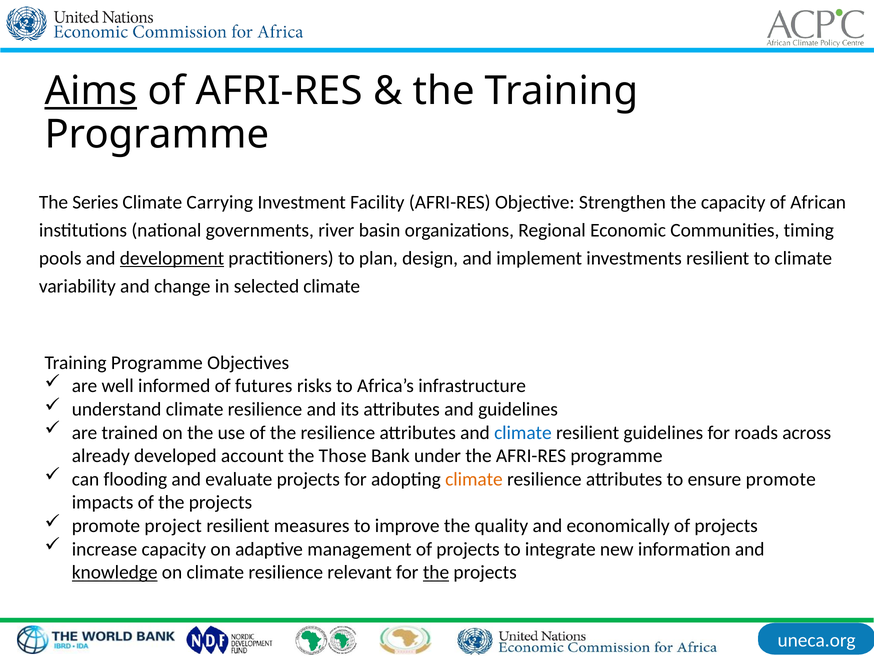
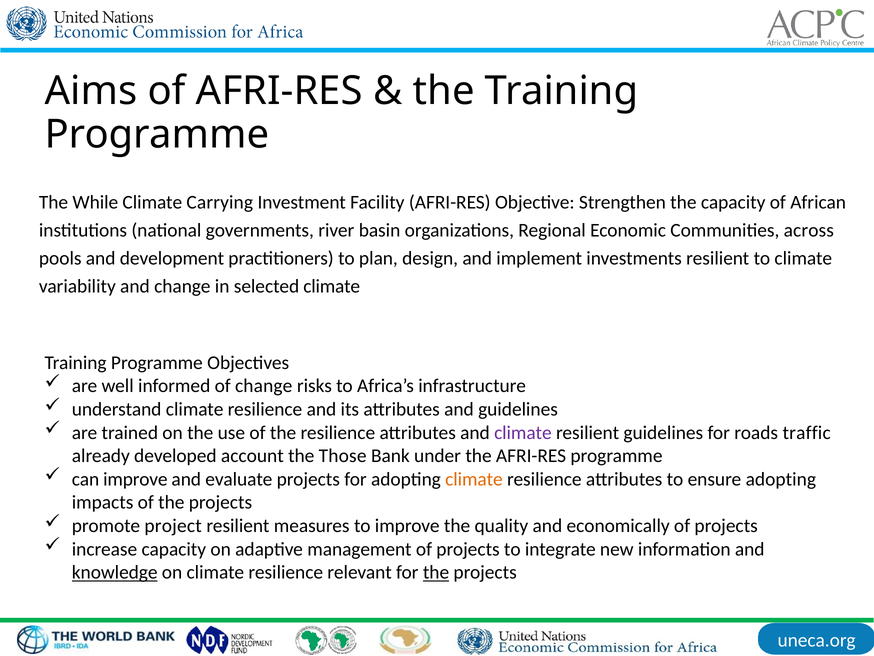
Aims underline: present -> none
Series: Series -> While
timing: timing -> across
development underline: present -> none
of futures: futures -> change
climate at (523, 432) colour: blue -> purple
across: across -> traffic
can flooding: flooding -> improve
ensure promote: promote -> adopting
